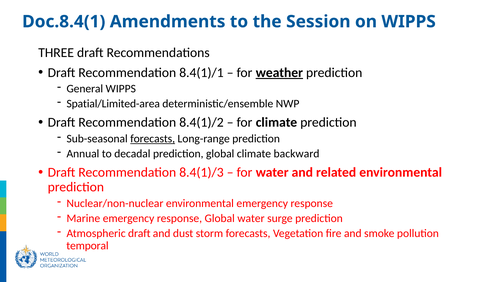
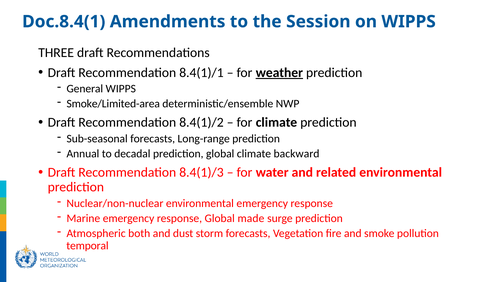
Spatial/Limited-area: Spatial/Limited-area -> Smoke/Limited-area
forecasts at (153, 139) underline: present -> none
Global water: water -> made
Atmospheric draft: draft -> both
